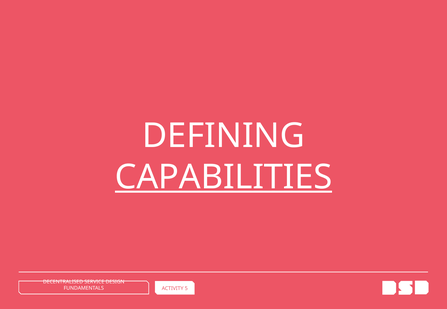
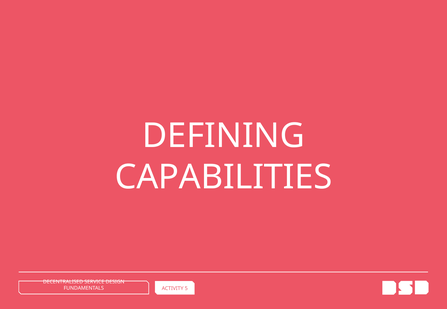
CAPABILITIES underline: present -> none
